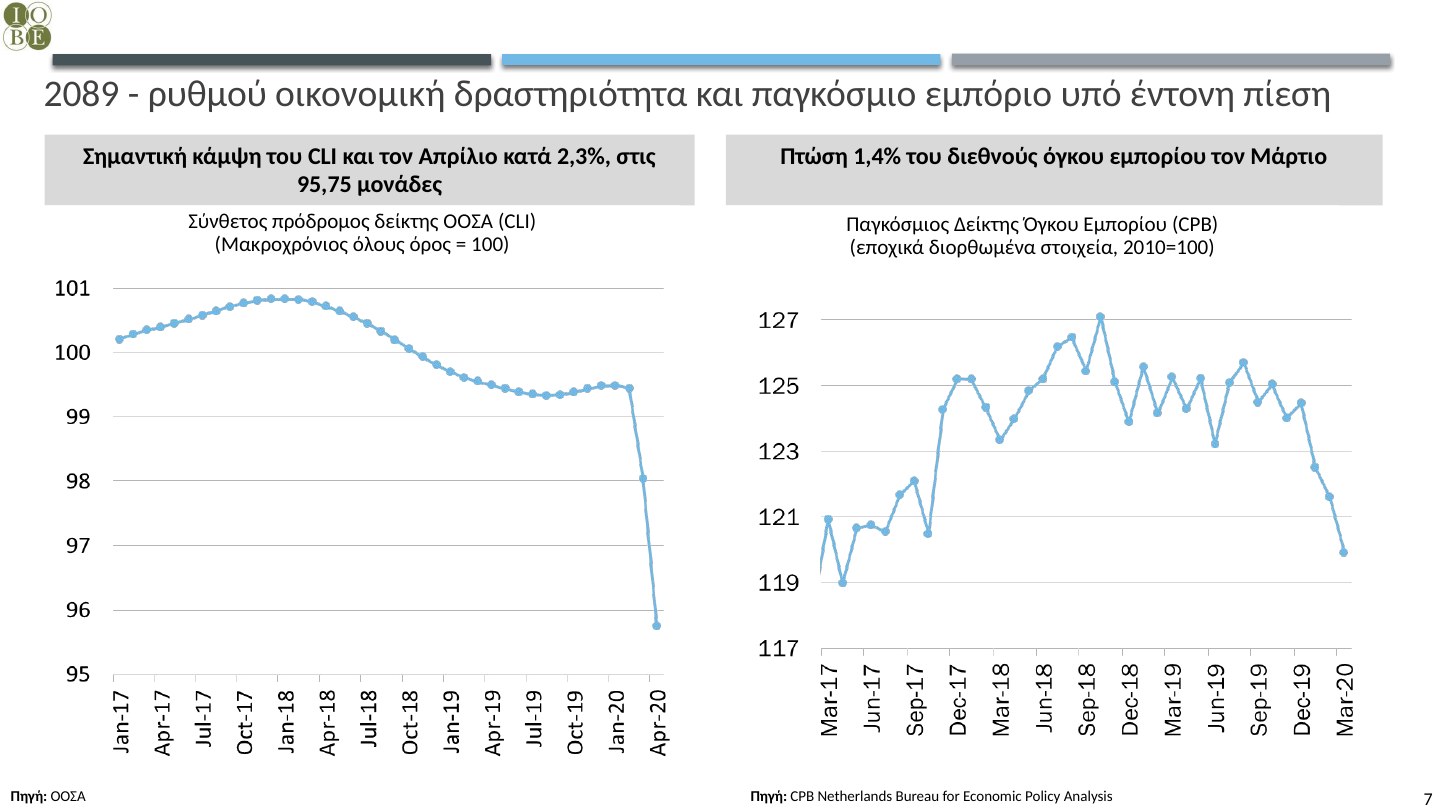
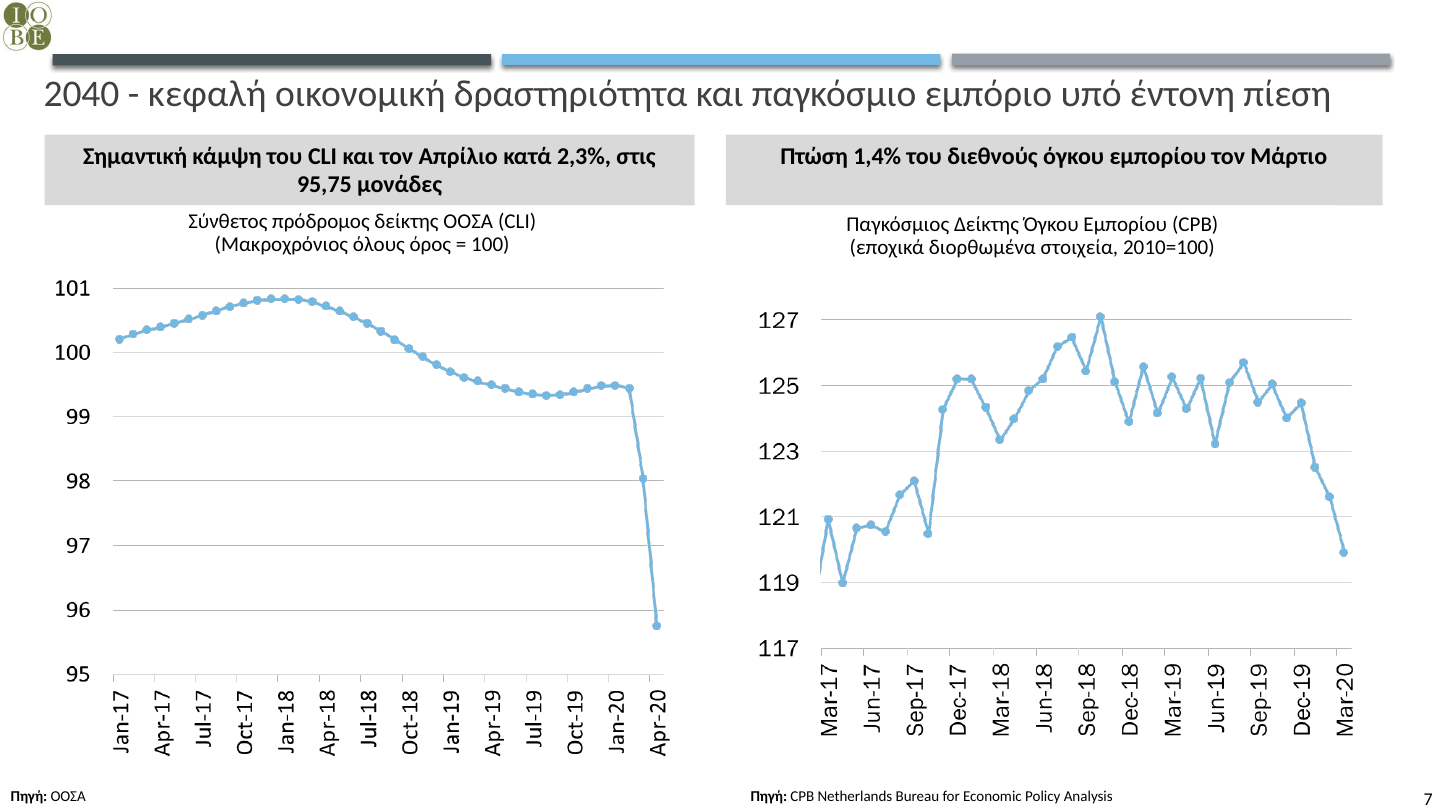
2089: 2089 -> 2040
ρυθμού: ρυθμού -> κεφαλή
